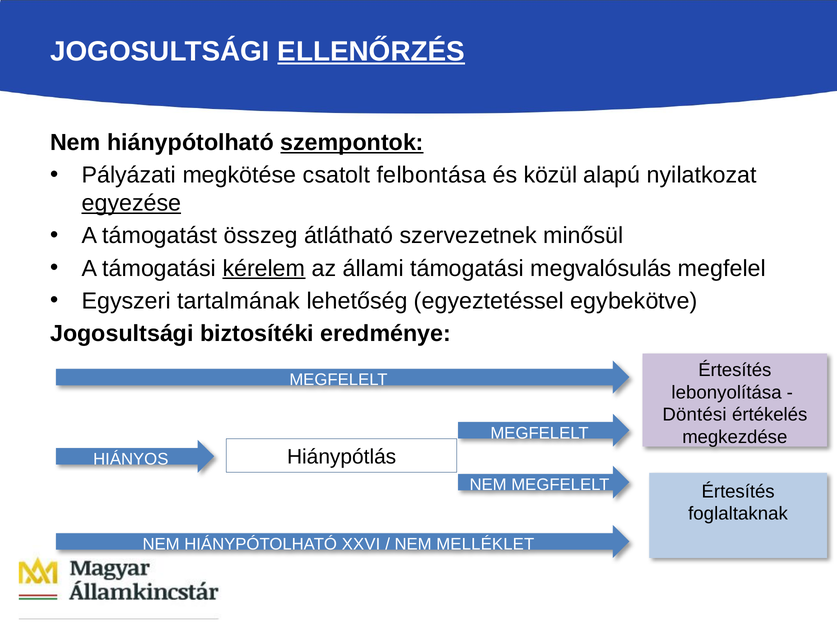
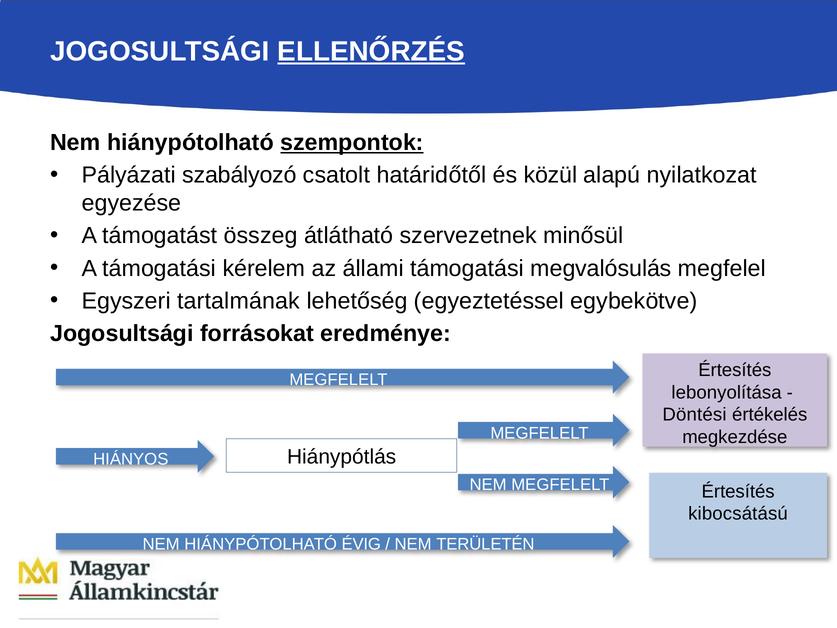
megkötése: megkötése -> szabályozó
felbontása: felbontása -> határidőtől
egyezése underline: present -> none
kérelem underline: present -> none
biztosítéki: biztosítéki -> forrásokat
foglaltaknak: foglaltaknak -> kibocsátású
XXVI: XXVI -> ÉVIG
MELLÉKLET: MELLÉKLET -> TERÜLETÉN
